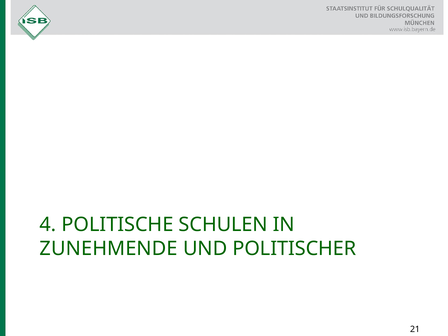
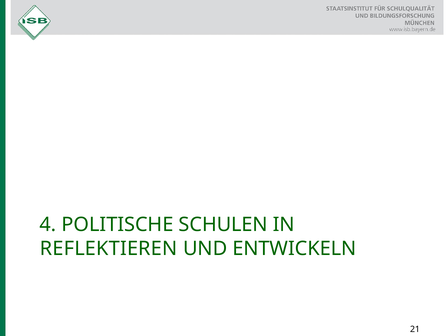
ZUNEHMENDE: ZUNEHMENDE -> REFLEKTIEREN
POLITISCHER: POLITISCHER -> ENTWICKELN
